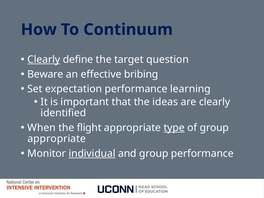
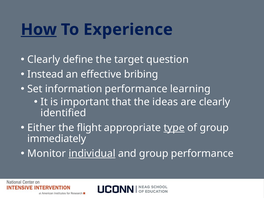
How underline: none -> present
Continuum: Continuum -> Experience
Clearly at (44, 59) underline: present -> none
Beware: Beware -> Instead
expectation: expectation -> information
When: When -> Either
appropriate at (57, 139): appropriate -> immediately
